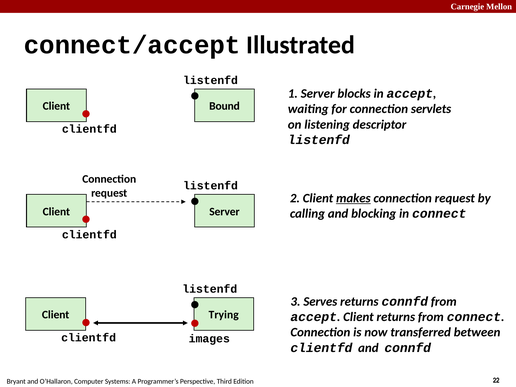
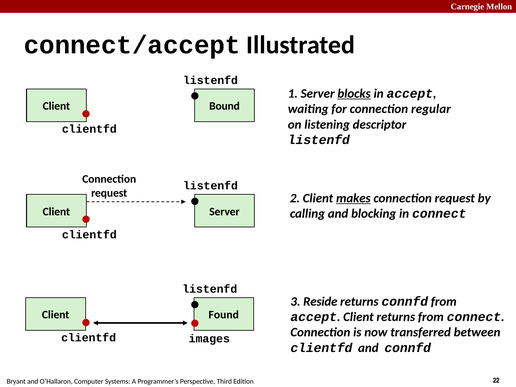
blocks underline: none -> present
servlets: servlets -> regular
Serves: Serves -> Reside
Trying: Trying -> Found
